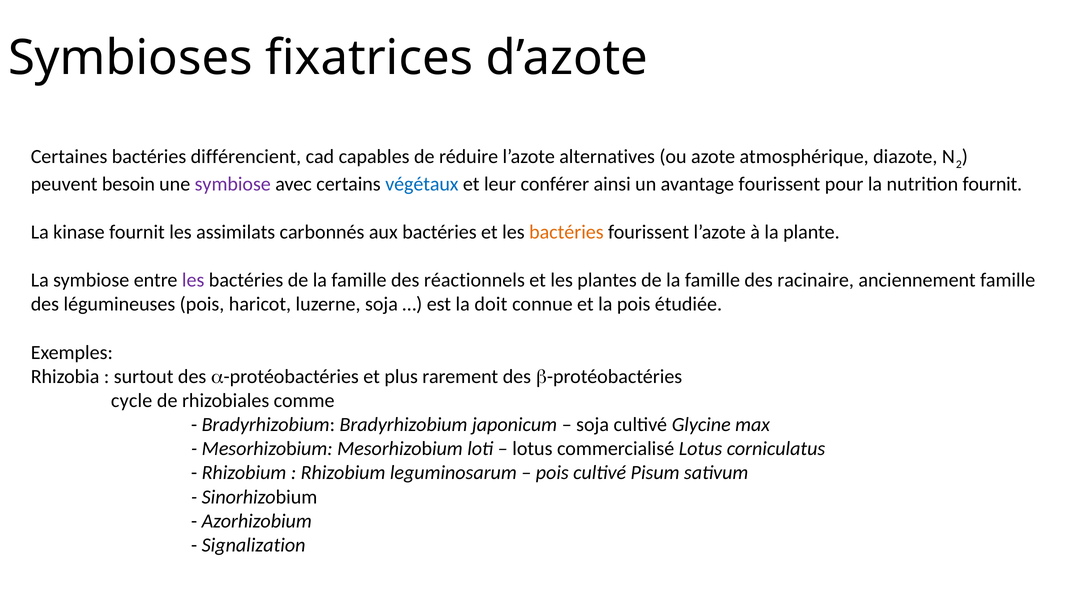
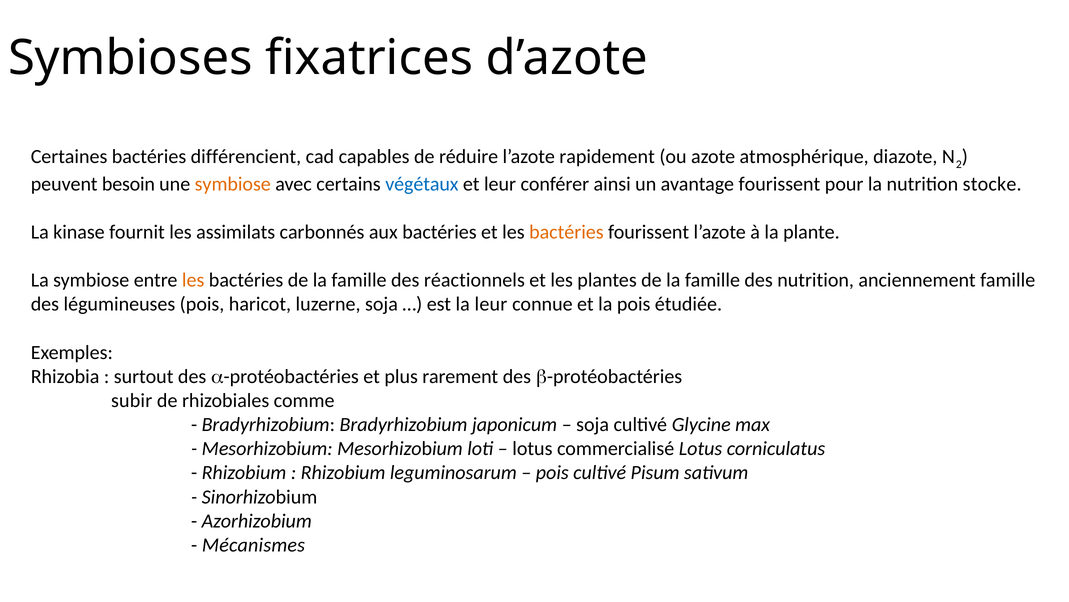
alternatives: alternatives -> rapidement
symbiose at (233, 184) colour: purple -> orange
nutrition fournit: fournit -> stocke
les at (193, 280) colour: purple -> orange
des racinaire: racinaire -> nutrition
la doit: doit -> leur
cycle: cycle -> subir
Signalization: Signalization -> Mécanismes
